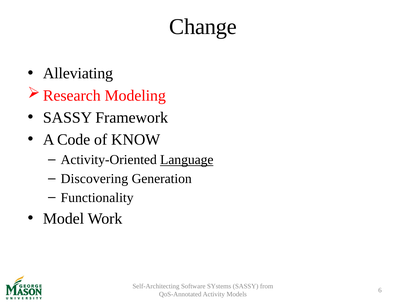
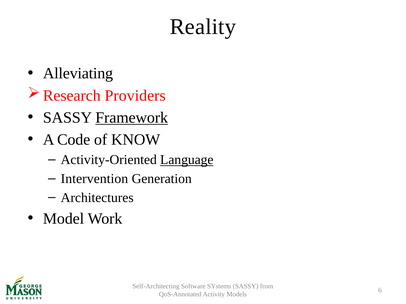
Change: Change -> Reality
Modeling: Modeling -> Providers
Framework underline: none -> present
Discovering: Discovering -> Intervention
Functionality: Functionality -> Architectures
